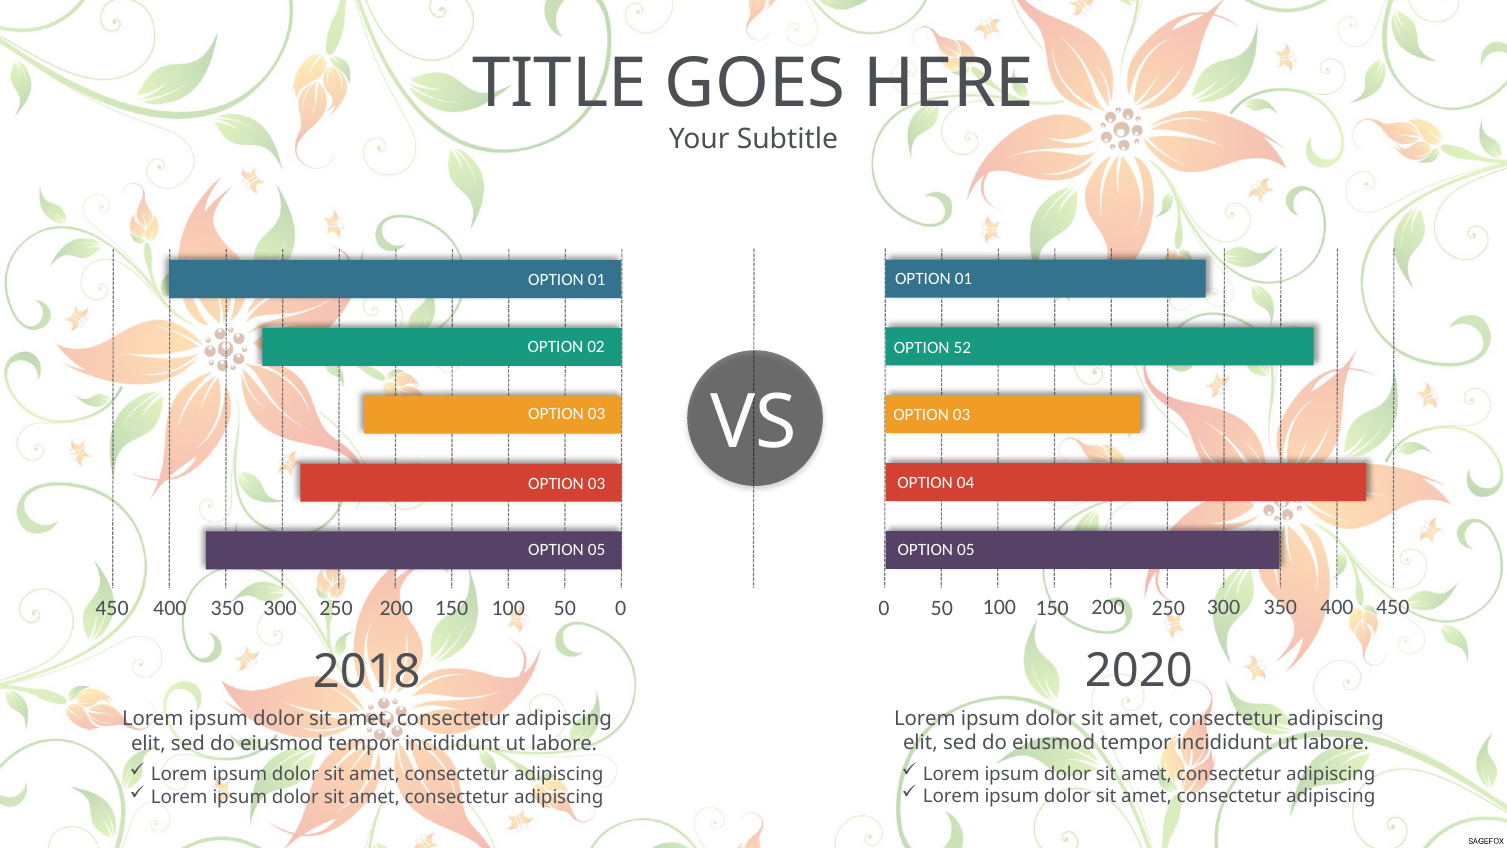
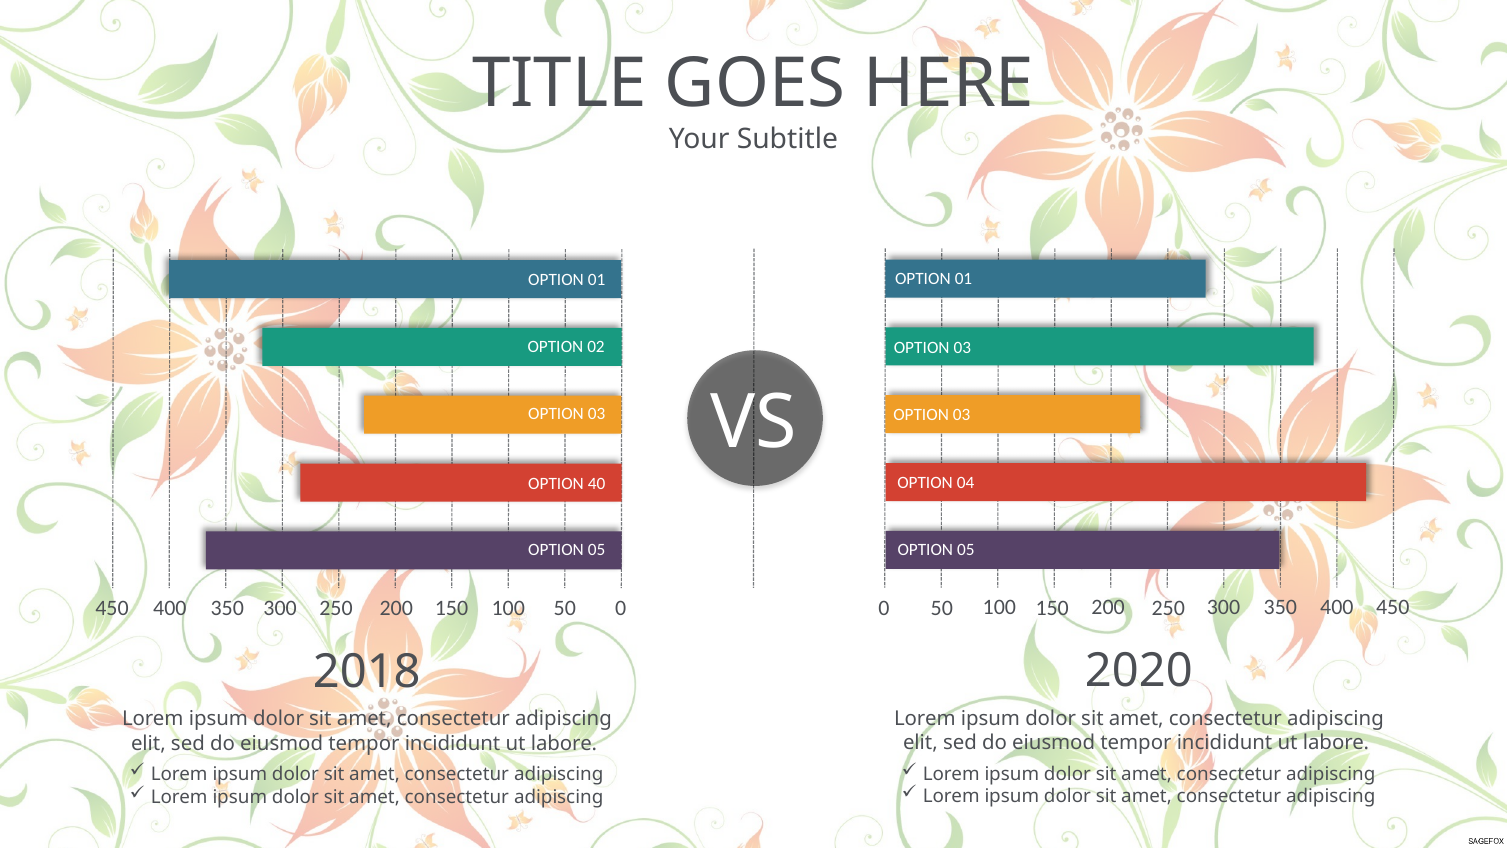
52 at (962, 347): 52 -> 03
03 at (597, 483): 03 -> 40
